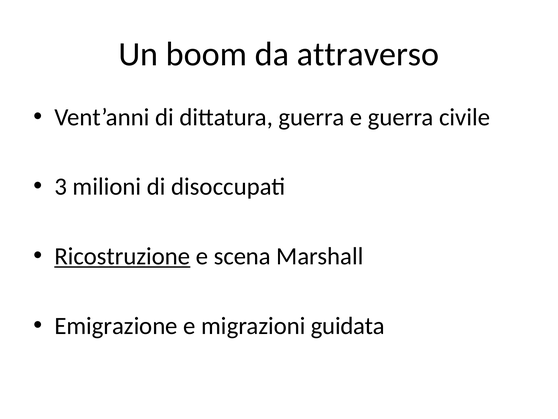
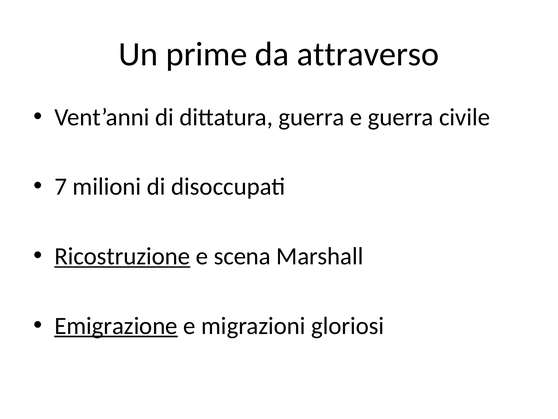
boom: boom -> prime
3: 3 -> 7
Emigrazione underline: none -> present
guidata: guidata -> gloriosi
